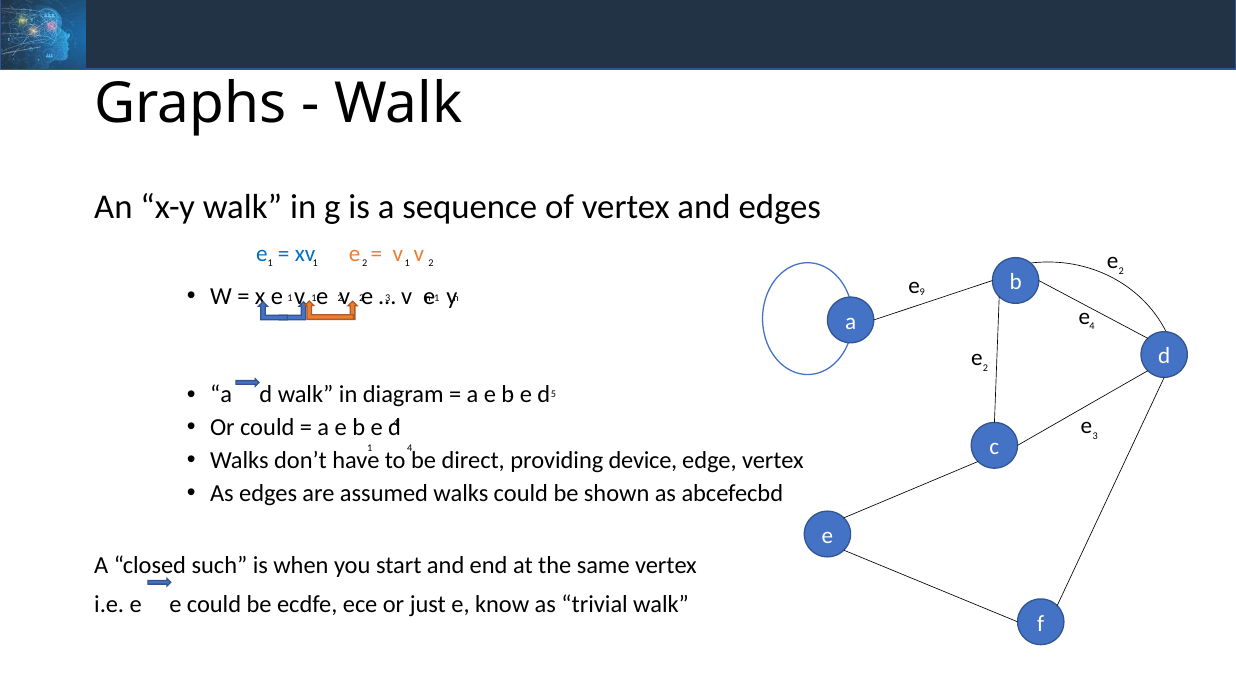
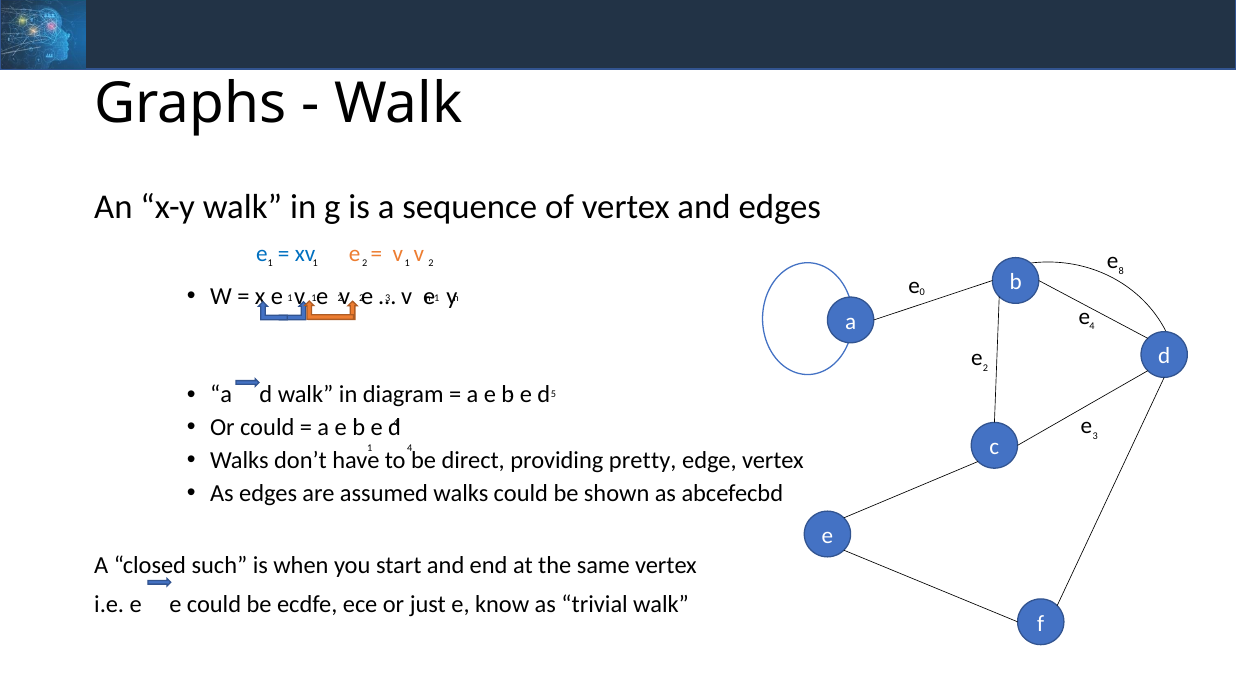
2 at (1121, 271): 2 -> 8
9: 9 -> 0
device: device -> pretty
